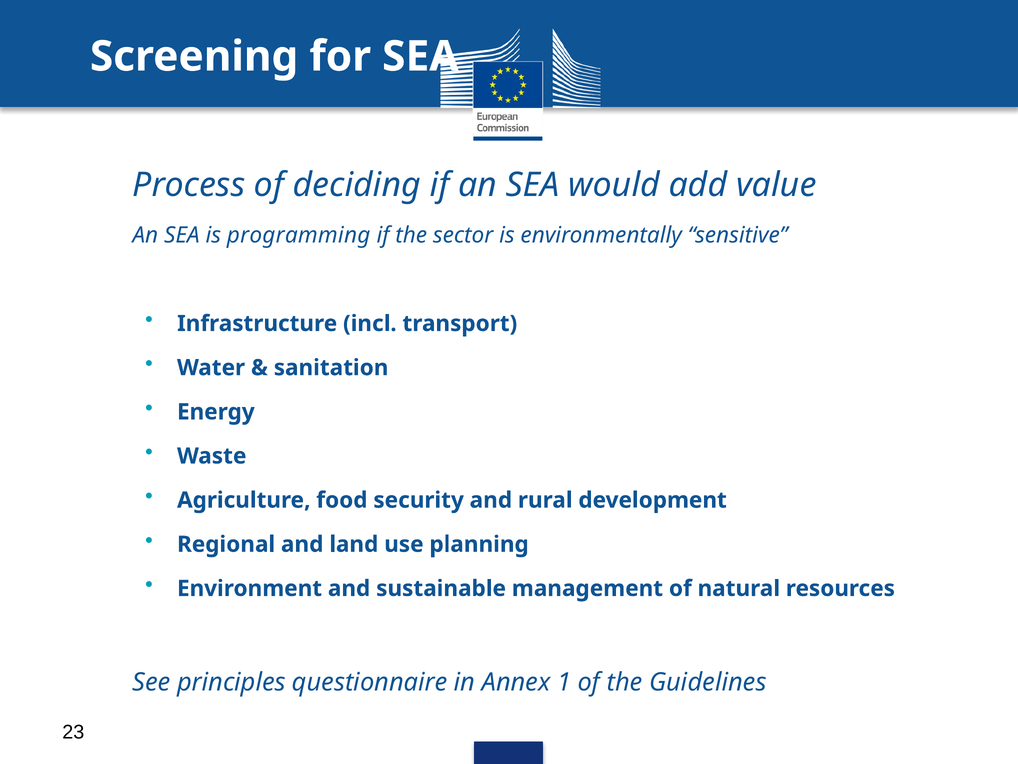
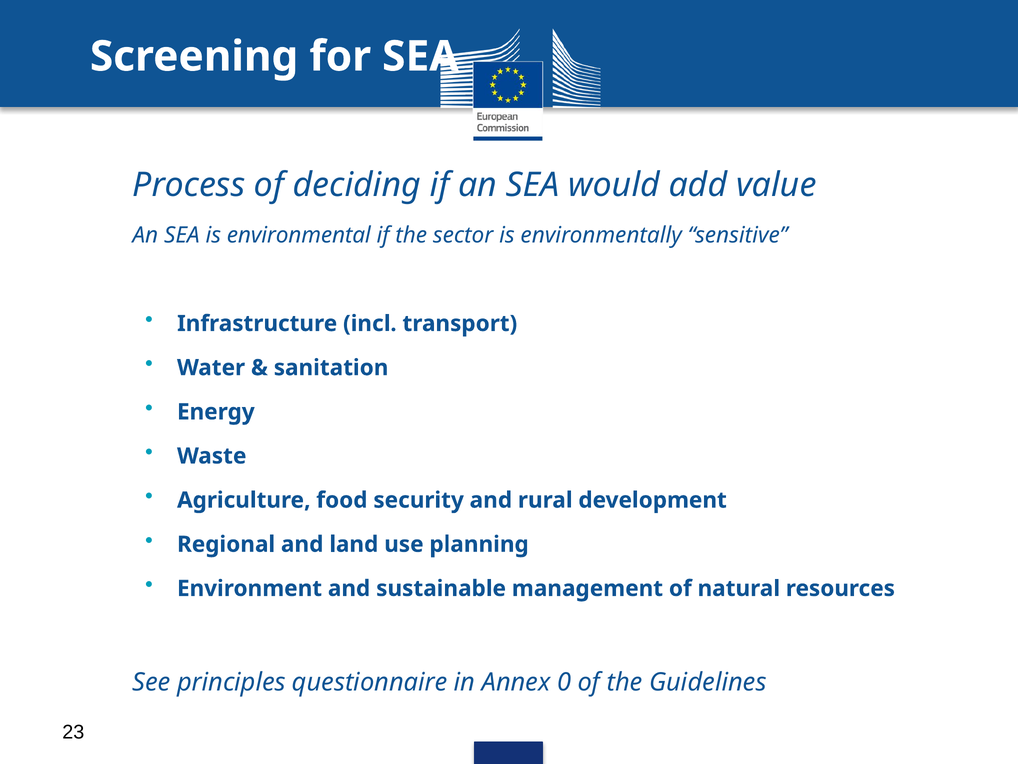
programming: programming -> environmental
1: 1 -> 0
